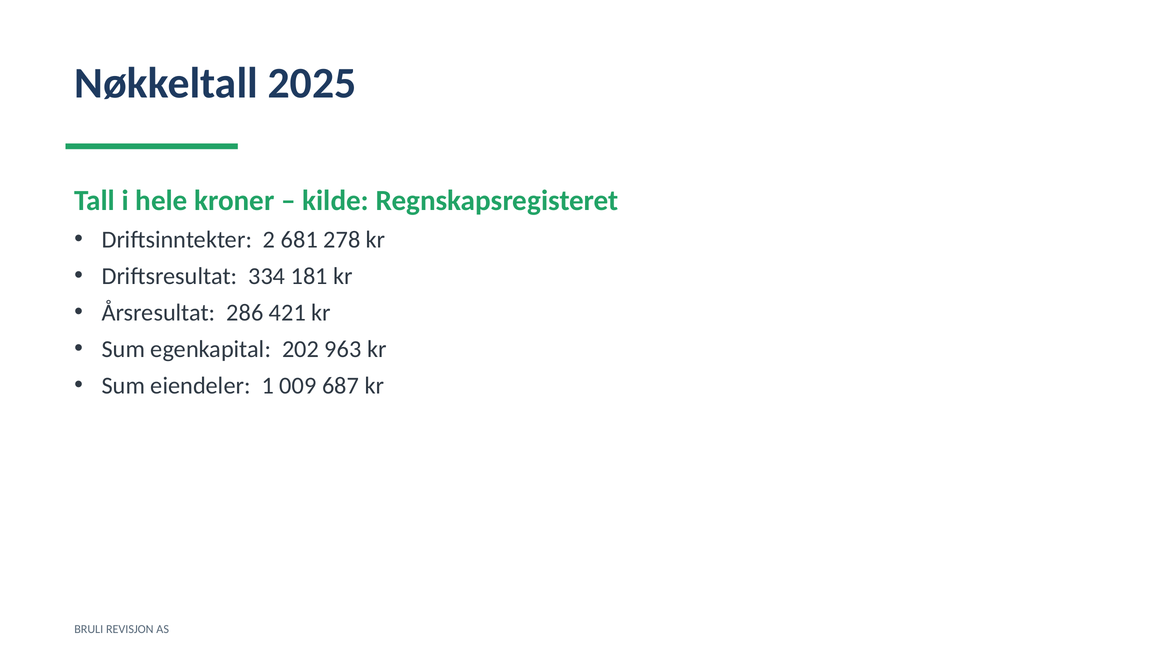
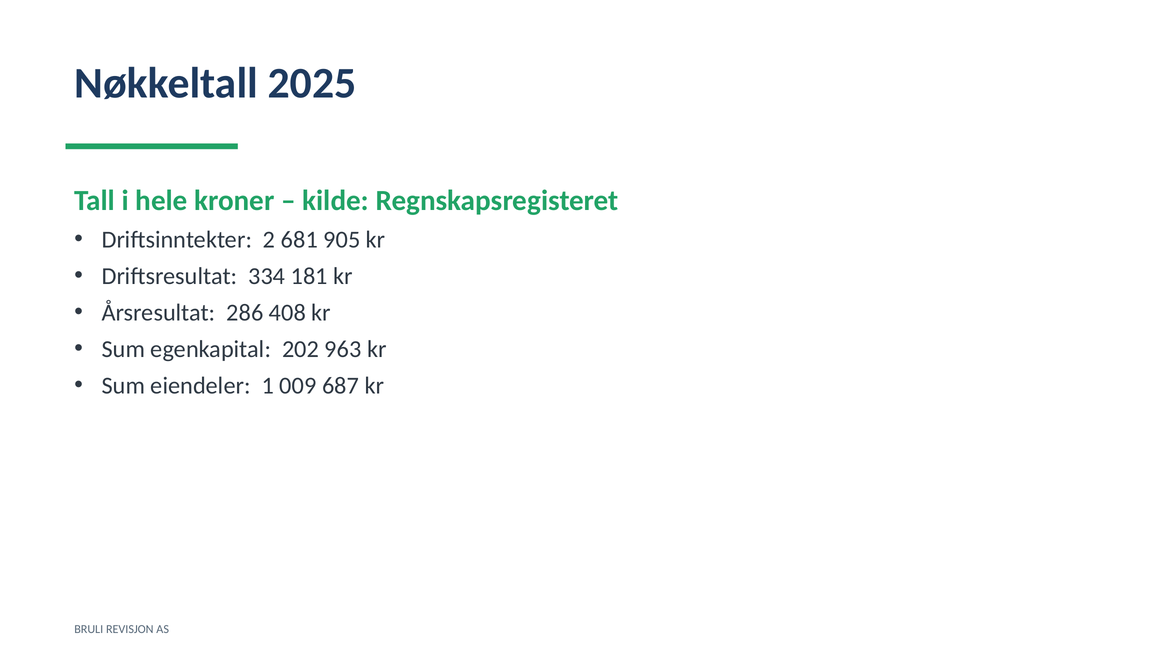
278: 278 -> 905
421: 421 -> 408
